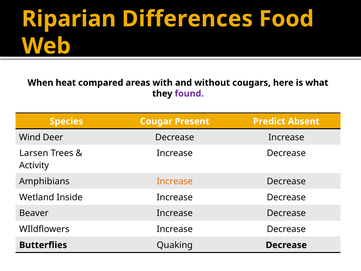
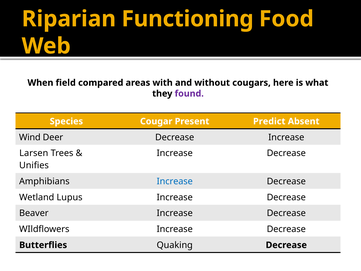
Differences: Differences -> Functioning
heat: heat -> field
Activity: Activity -> Unifies
Increase at (175, 181) colour: orange -> blue
Inside: Inside -> Lupus
